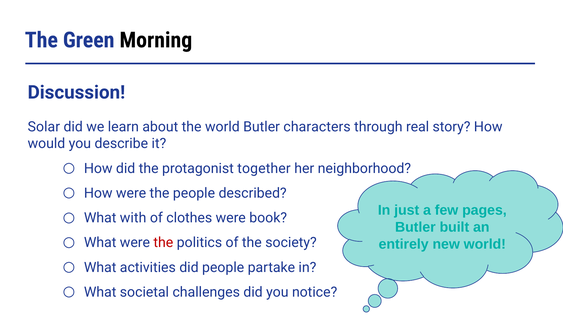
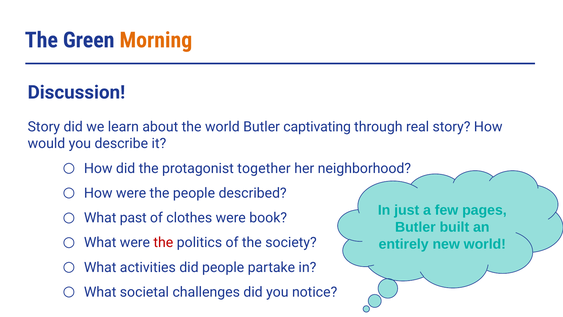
Morning colour: black -> orange
Solar at (44, 127): Solar -> Story
characters: characters -> captivating
with: with -> past
